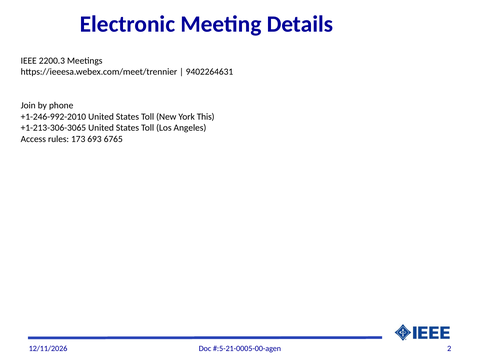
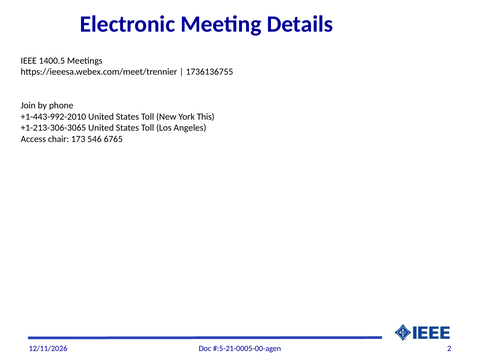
2200.3: 2200.3 -> 1400.5
9402264631: 9402264631 -> 1736136755
+1-246-992-2010: +1-246-992-2010 -> +1-443-992-2010
rules: rules -> chair
693: 693 -> 546
